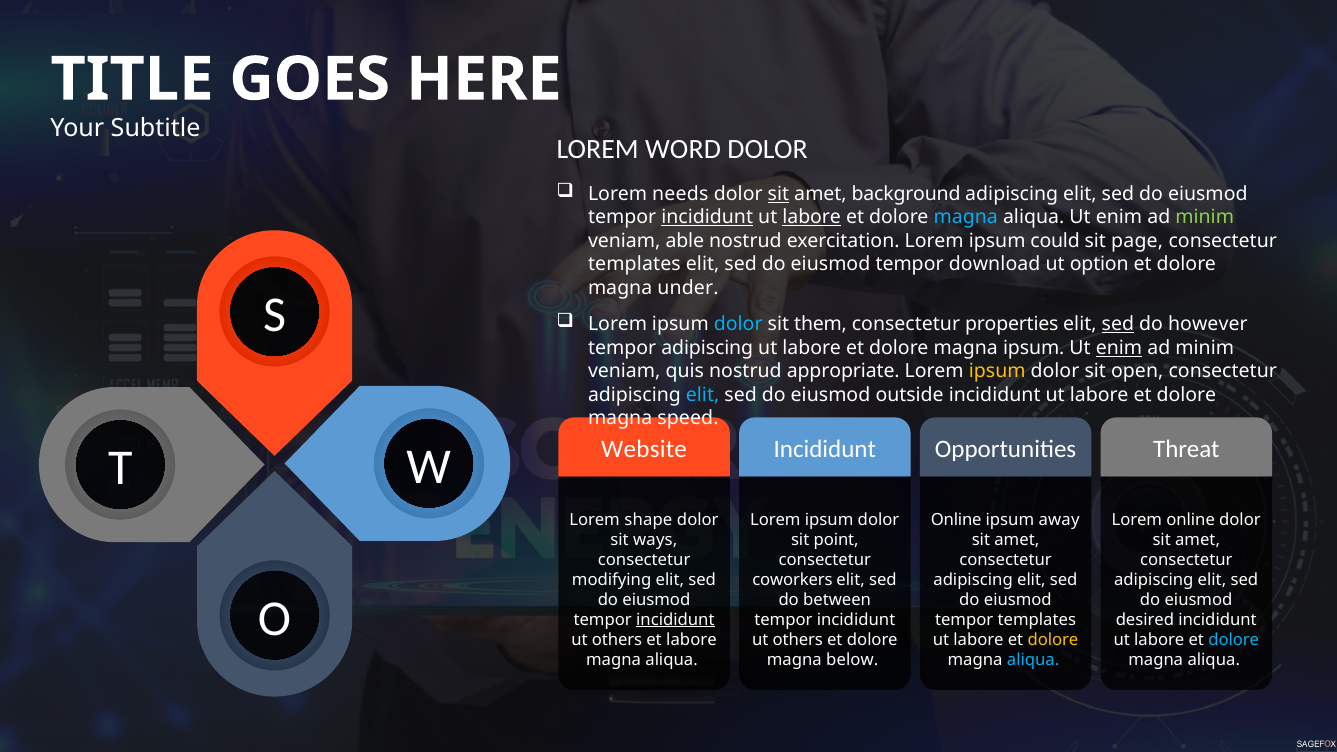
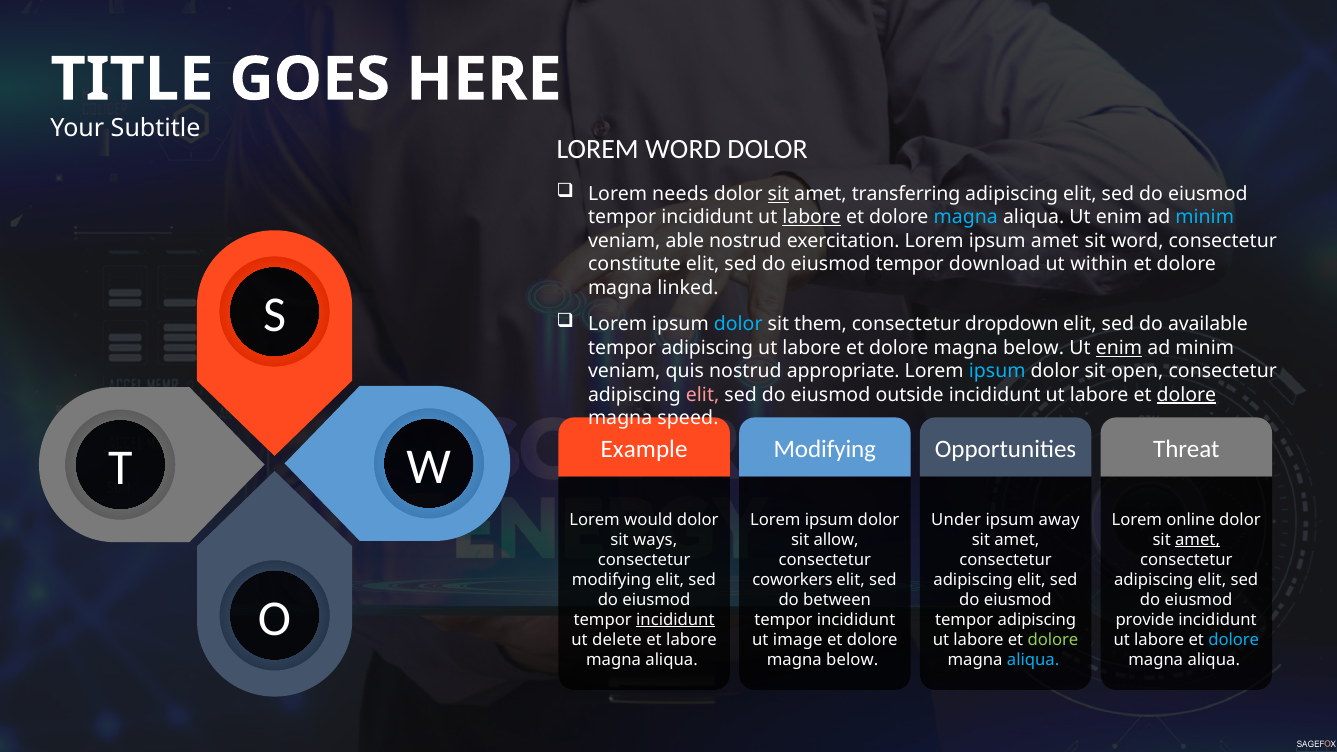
background: background -> transferring
incididunt at (707, 217) underline: present -> none
minim at (1205, 217) colour: light green -> light blue
ipsum could: could -> amet
sit page: page -> word
templates at (634, 264): templates -> constitute
option: option -> within
under: under -> linked
properties: properties -> dropdown
sed at (1118, 324) underline: present -> none
however: however -> available
ipsum at (1034, 348): ipsum -> below
ipsum at (997, 371) colour: yellow -> light blue
elit at (703, 395) colour: light blue -> pink
dolore at (1186, 395) underline: none -> present
Incididunt at (825, 449): Incididunt -> Modifying
Website: Website -> Example
shape: shape -> would
Online at (956, 520): Online -> Under
point: point -> allow
amet at (1198, 540) underline: none -> present
templates at (1037, 620): templates -> adipiscing
desired: desired -> provide
others at (617, 640): others -> delete
others at (798, 640): others -> image
dolore at (1053, 640) colour: yellow -> light green
